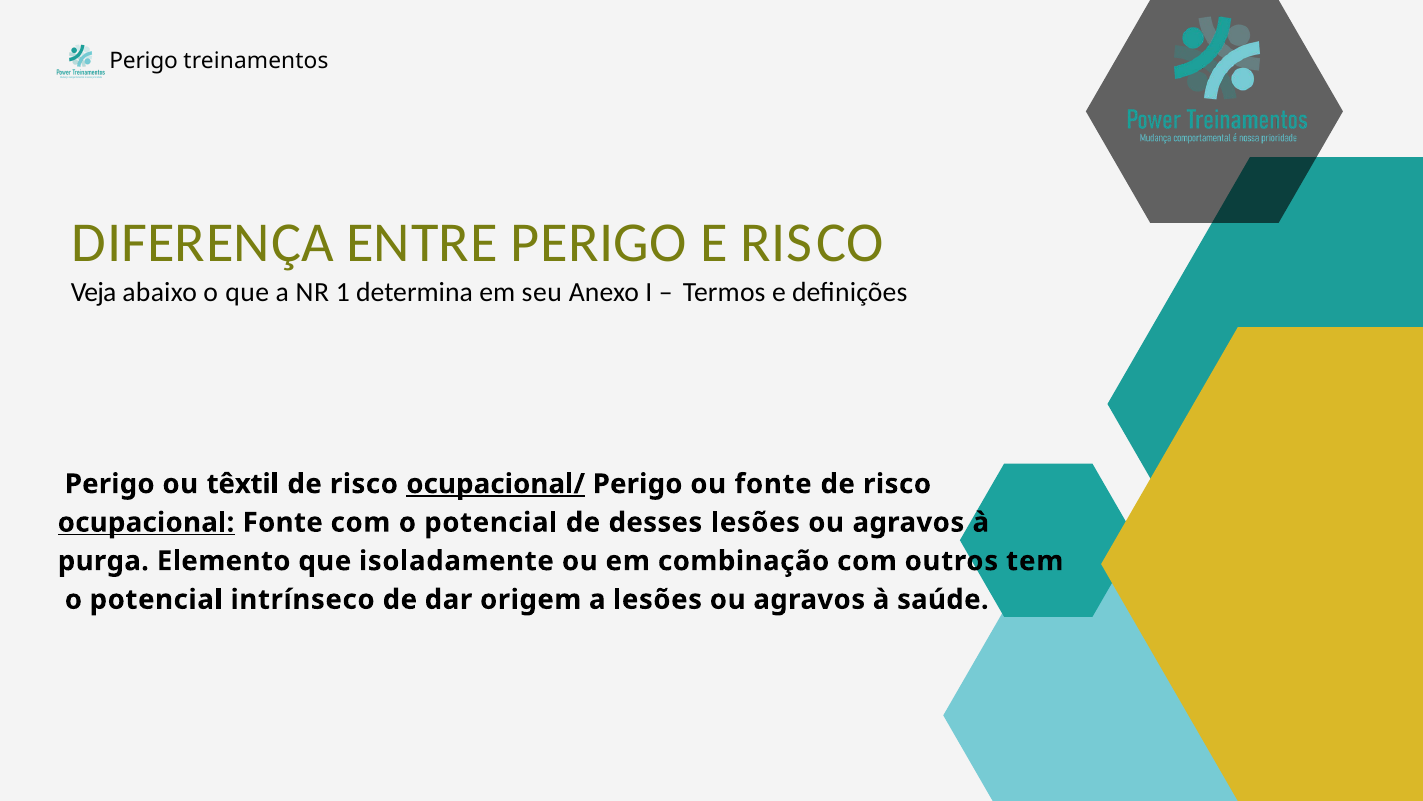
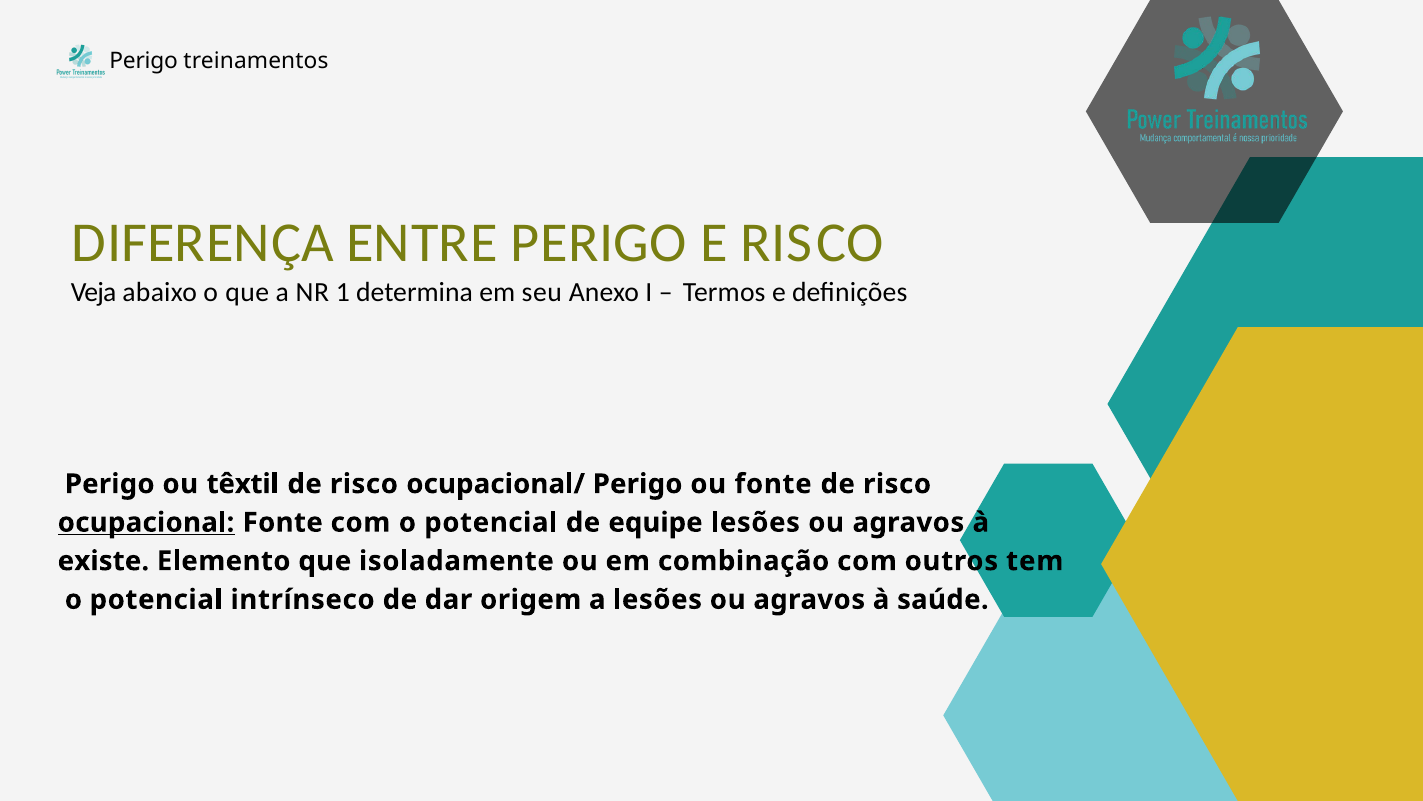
ocupacional/ underline: present -> none
desses: desses -> equipe
purga: purga -> existe
